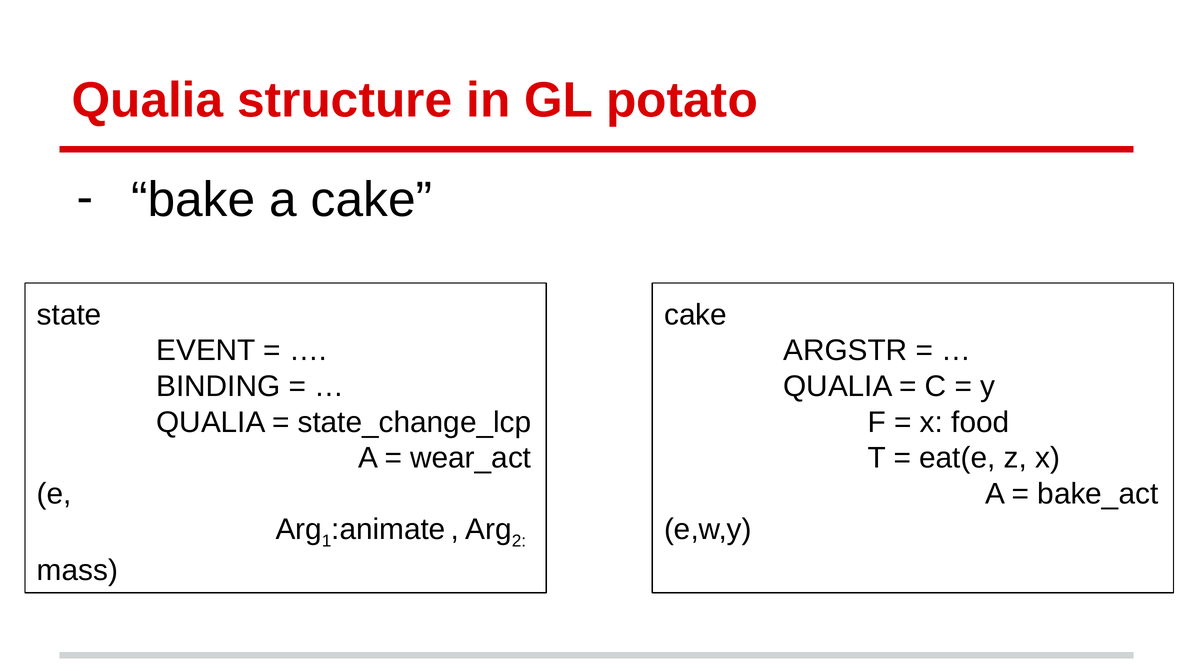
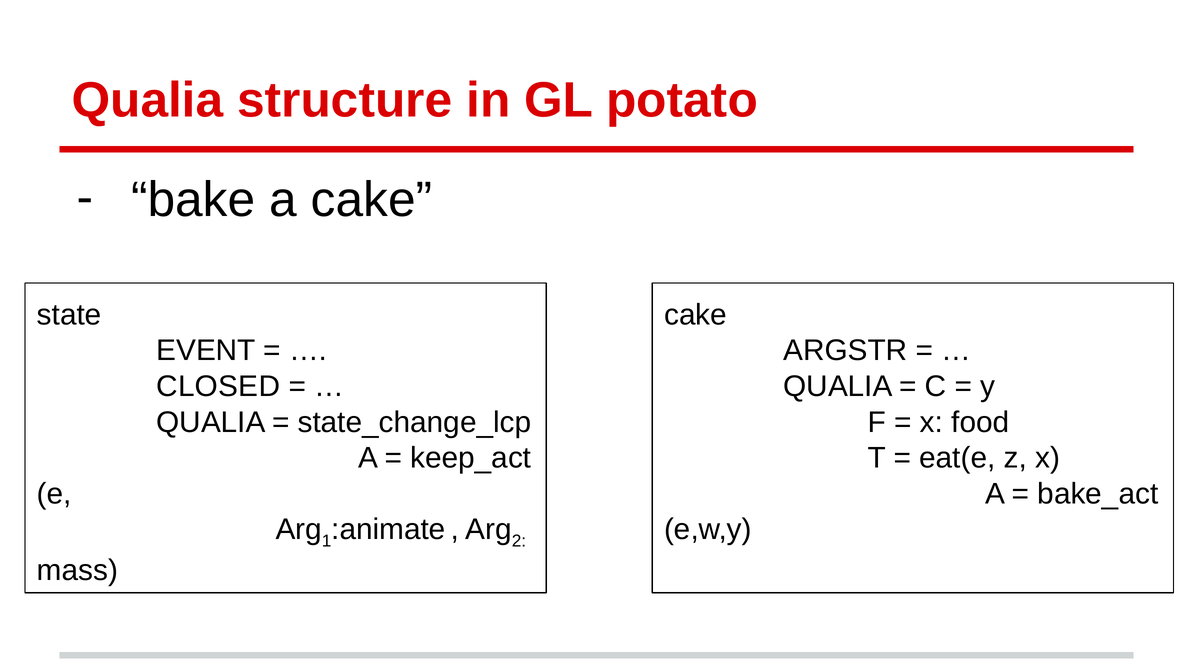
BINDING: BINDING -> CLOSED
wear_act: wear_act -> keep_act
